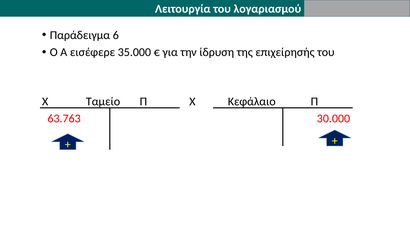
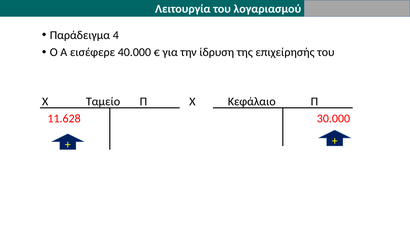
6: 6 -> 4
35.000: 35.000 -> 40.000
63.763: 63.763 -> 11.628
